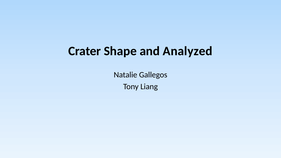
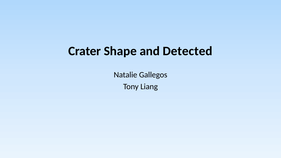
Analyzed: Analyzed -> Detected
